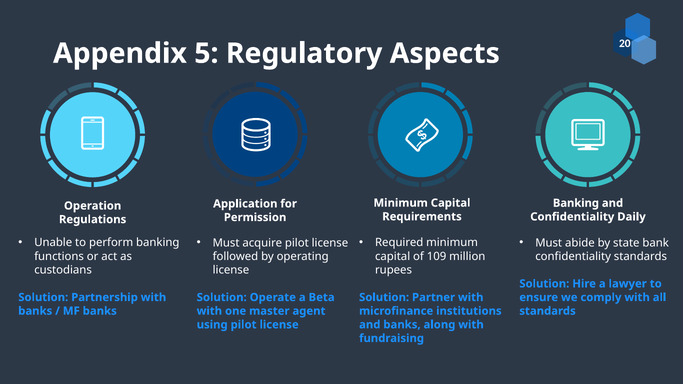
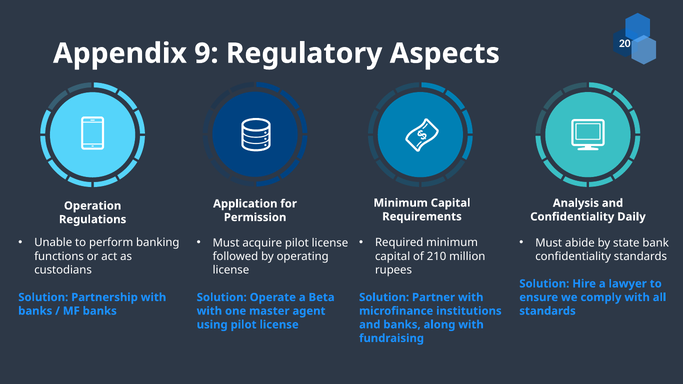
5: 5 -> 9
Banking at (576, 203): Banking -> Analysis
109: 109 -> 210
